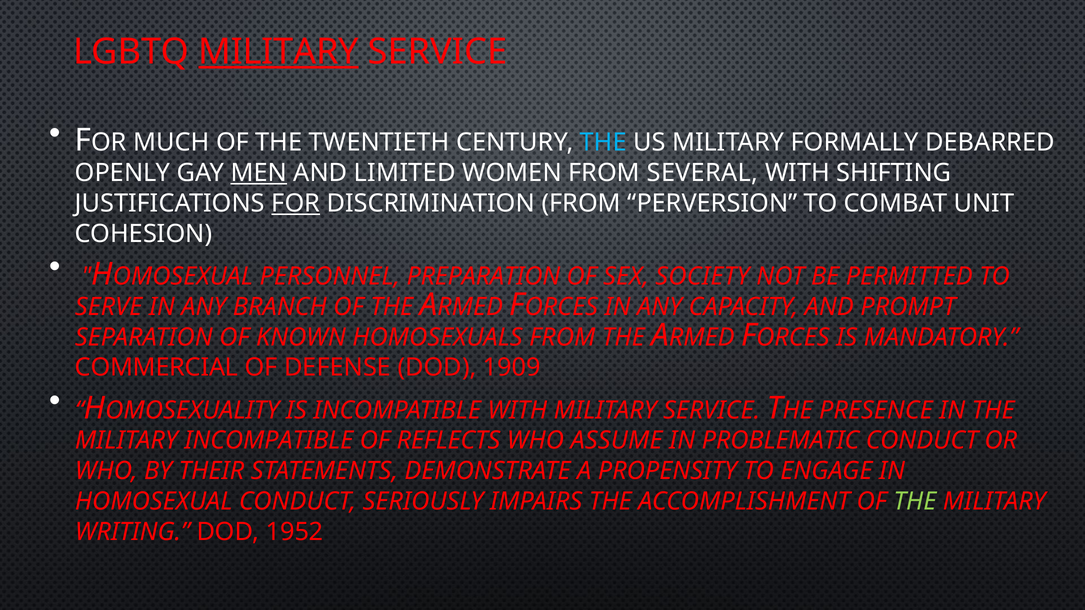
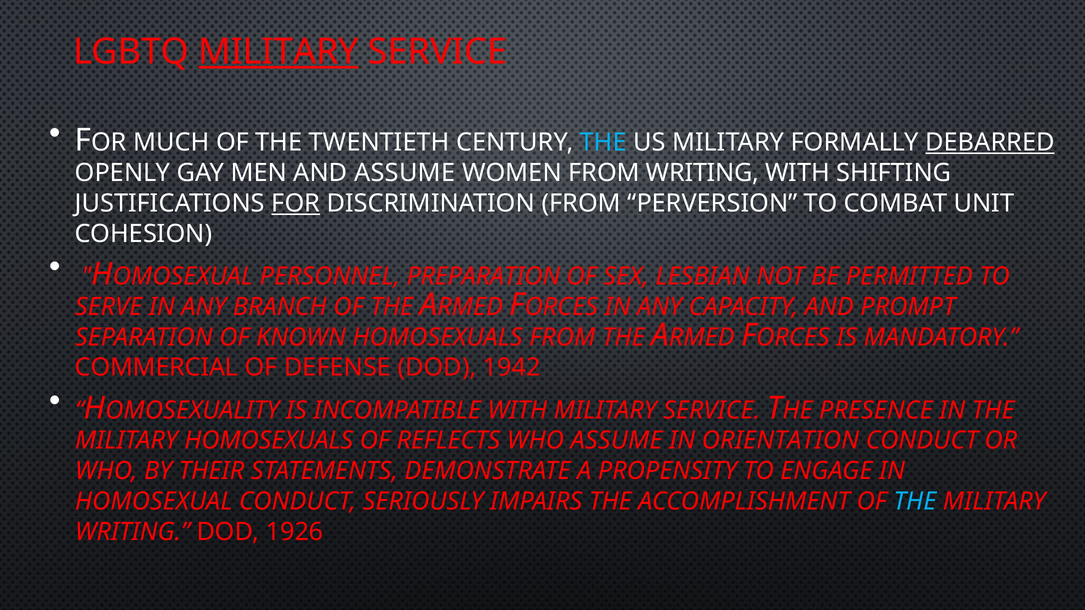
DEBARRED underline: none -> present
MEN underline: present -> none
AND LIMITED: LIMITED -> ASSUME
FROM SEVERAL: SEVERAL -> WRITING
SOCIETY: SOCIETY -> LESBIAN
1909: 1909 -> 1942
MILITARY INCOMPATIBLE: INCOMPATIBLE -> HOMOSEXUALS
PROBLEMATIC: PROBLEMATIC -> ORIENTATION
THE at (915, 502) colour: light green -> light blue
1952: 1952 -> 1926
